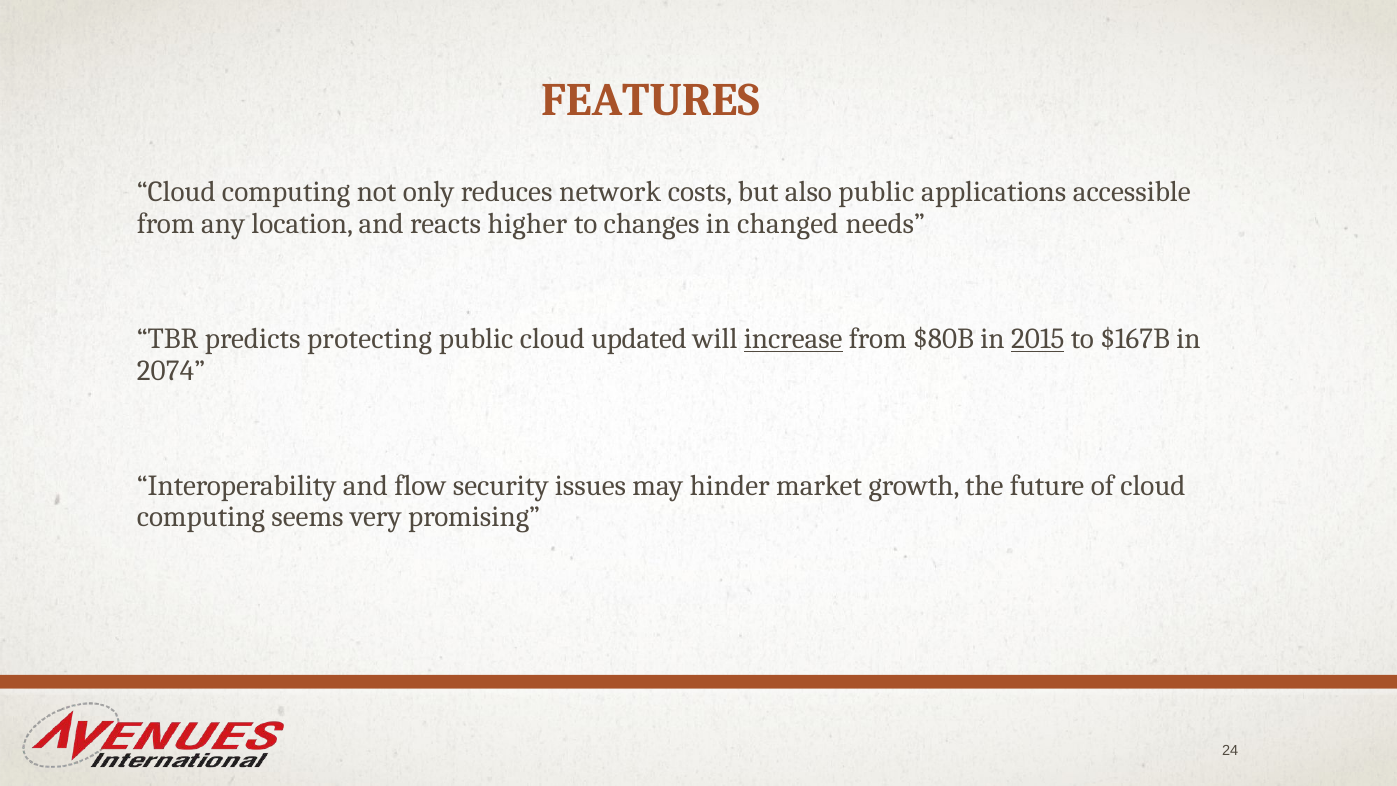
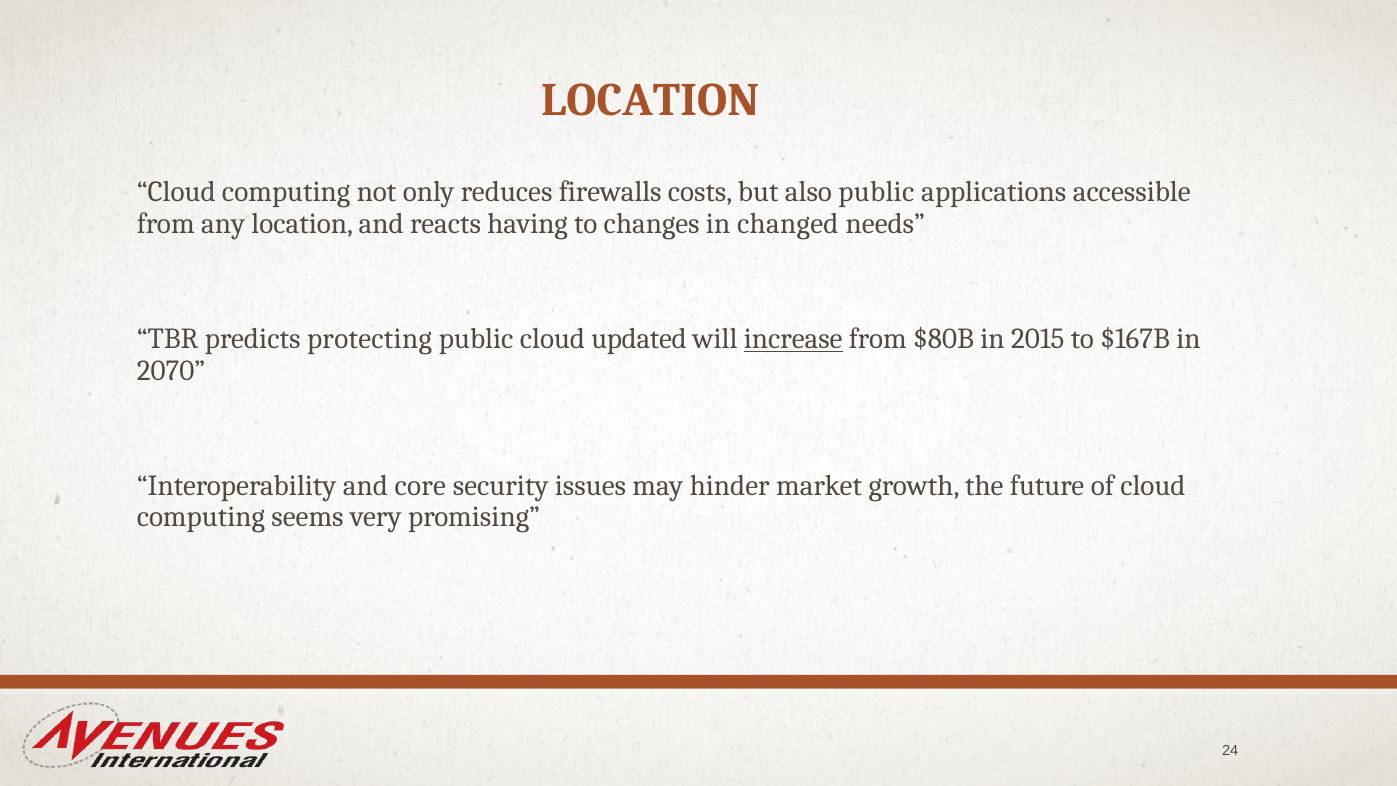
FEATURES at (650, 100): FEATURES -> LOCATION
network: network -> firewalls
higher: higher -> having
2015 underline: present -> none
2074: 2074 -> 2070
flow: flow -> core
